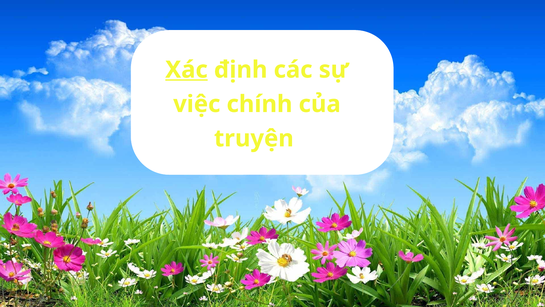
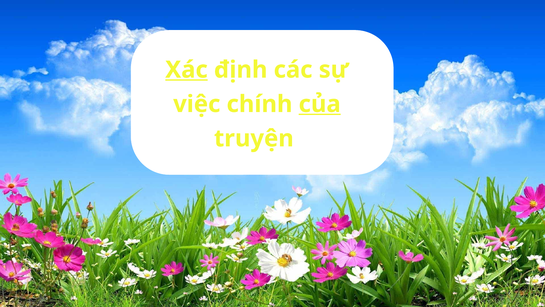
của underline: none -> present
